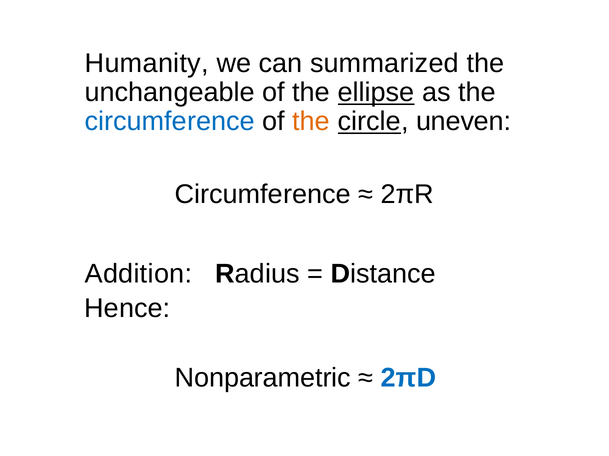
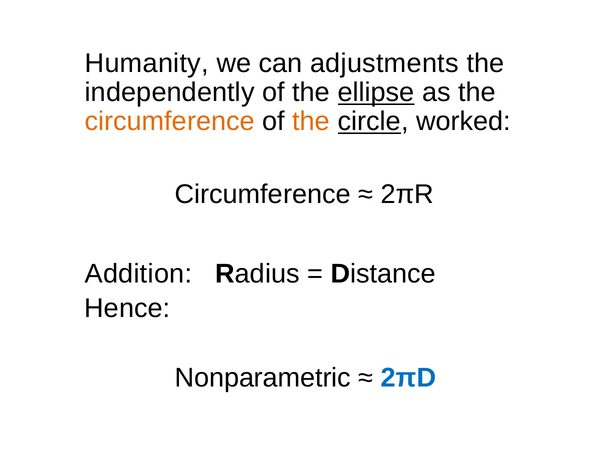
summarized: summarized -> adjustments
unchangeable: unchangeable -> independently
circumference at (170, 122) colour: blue -> orange
uneven: uneven -> worked
